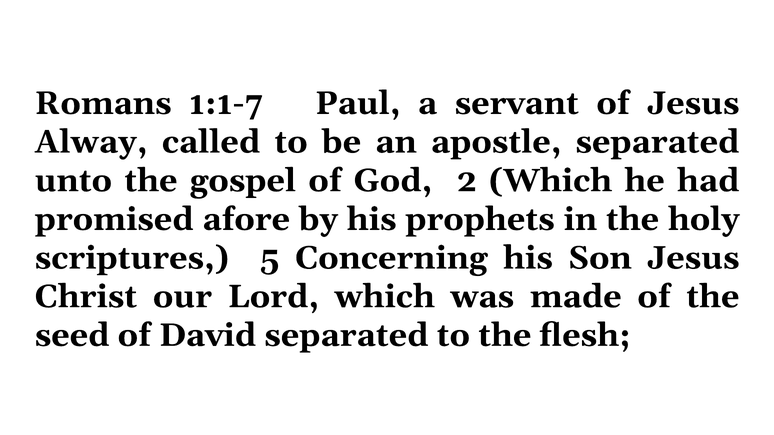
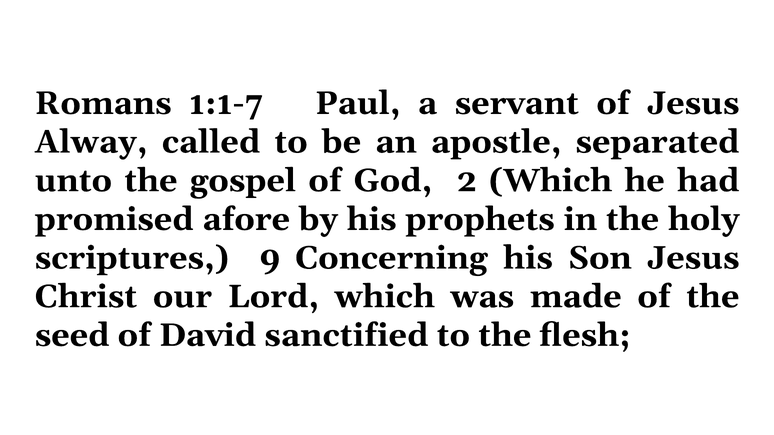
5: 5 -> 9
David separated: separated -> sanctified
